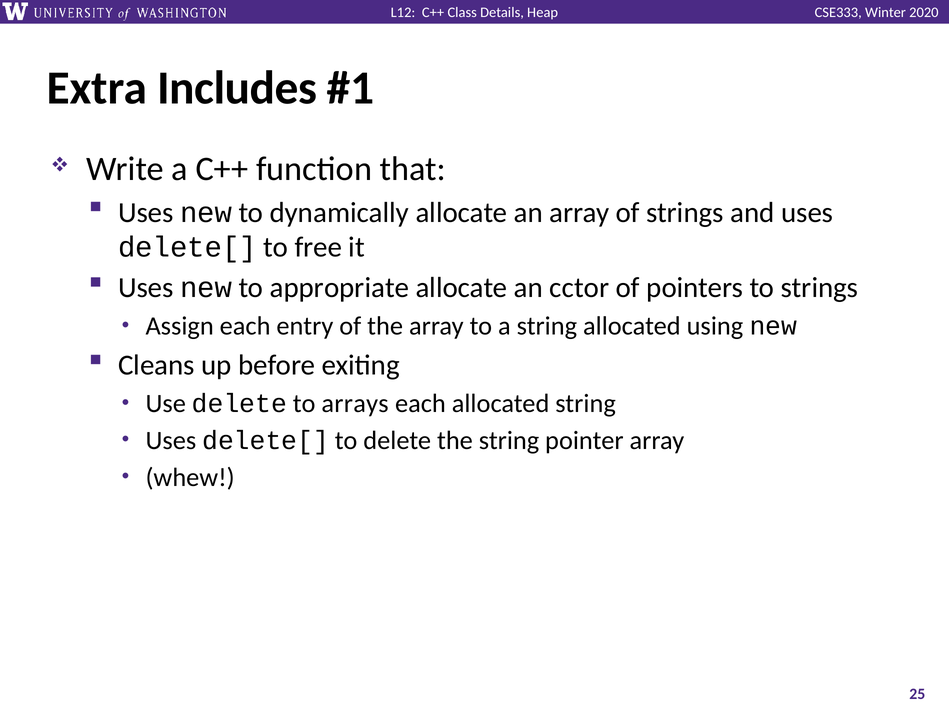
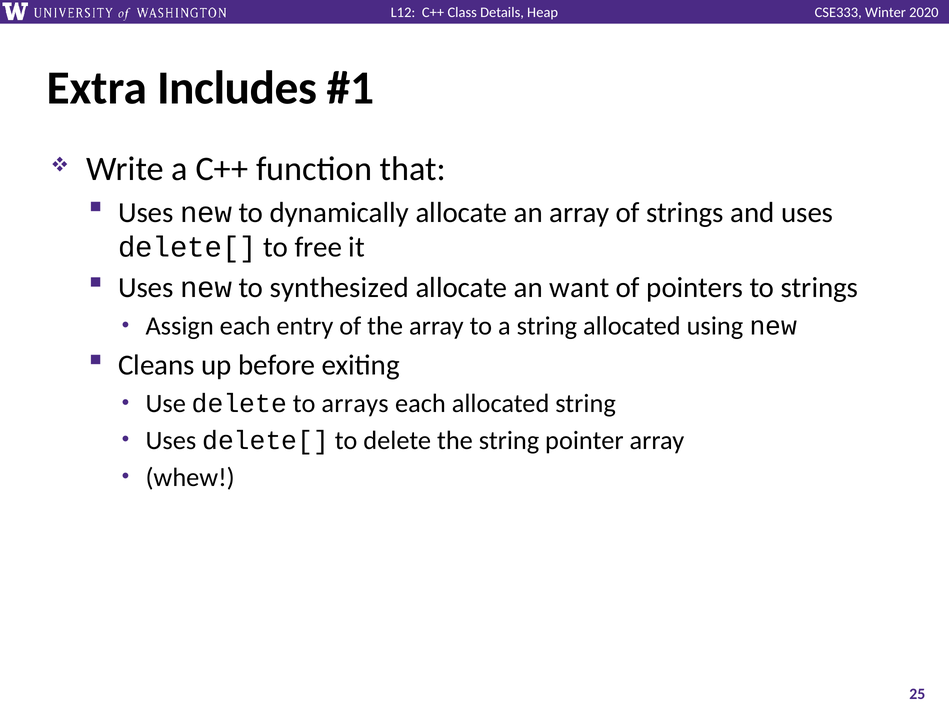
appropriate: appropriate -> synthesized
cctor: cctor -> want
